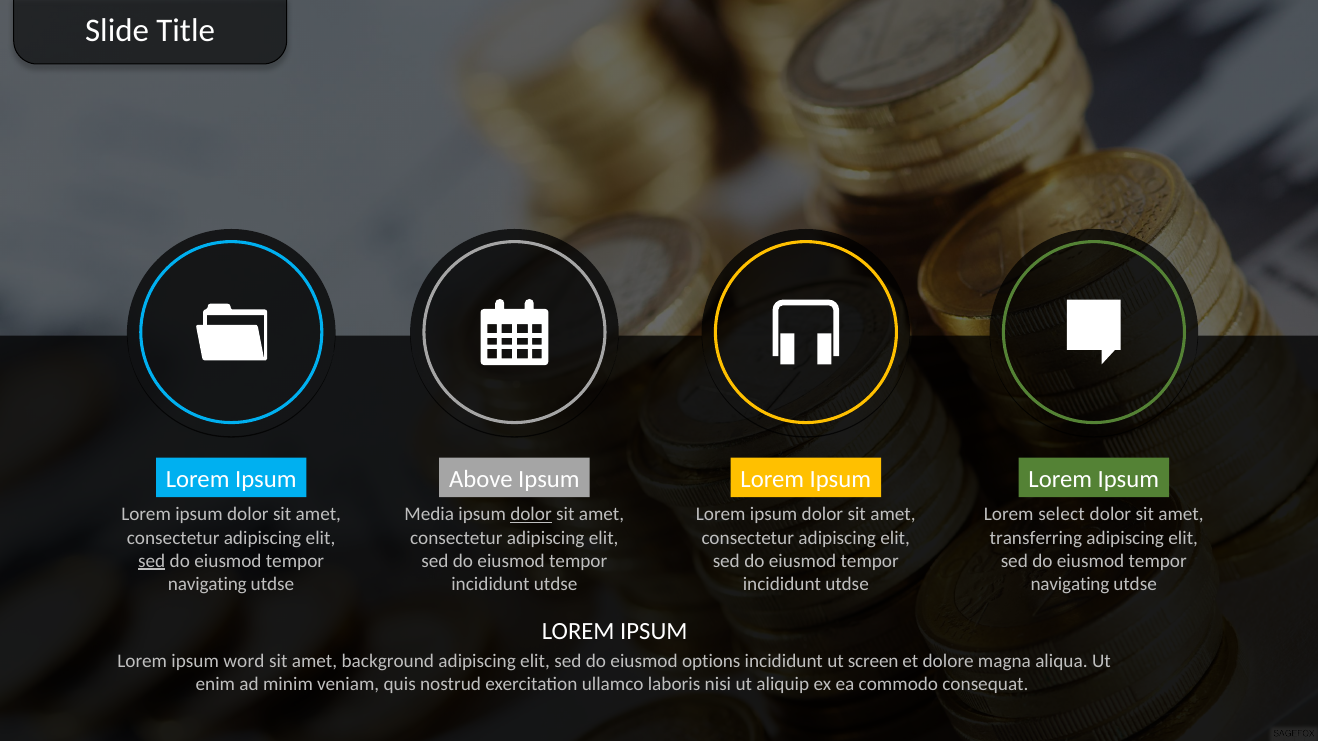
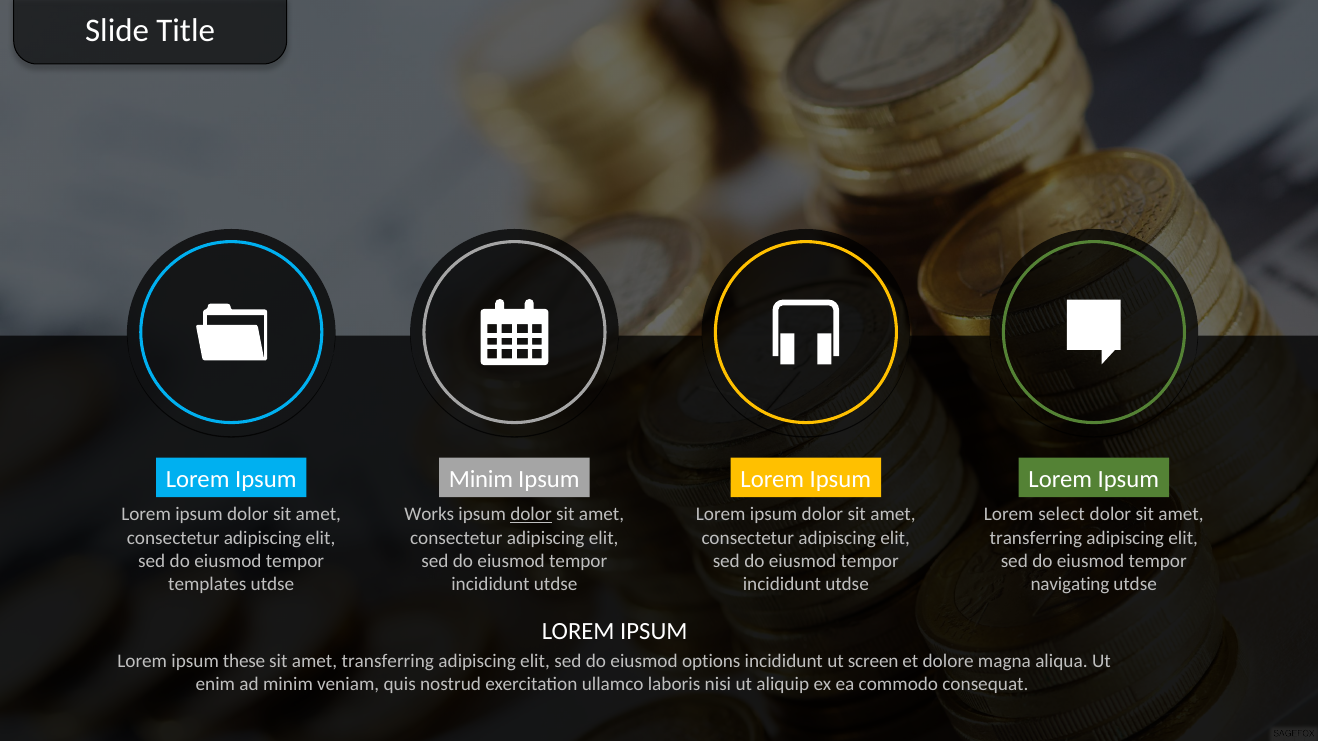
Above at (481, 479): Above -> Minim
Media: Media -> Works
sed at (152, 561) underline: present -> none
navigating at (207, 584): navigating -> templates
word: word -> these
background at (388, 661): background -> transferring
